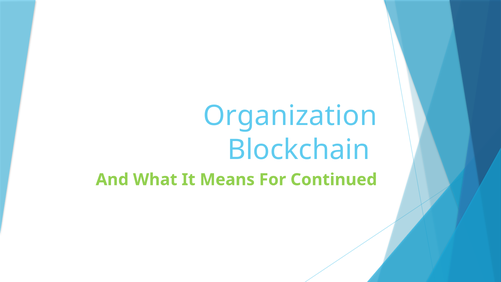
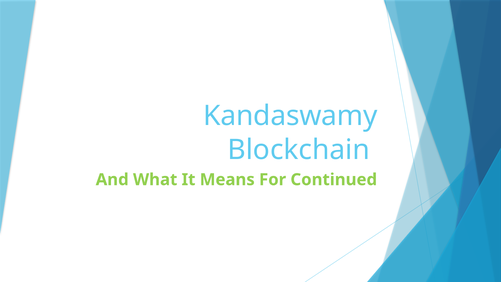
Organization: Organization -> Kandaswamy
